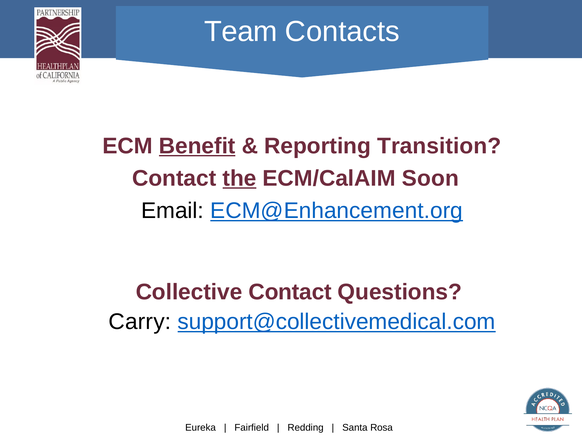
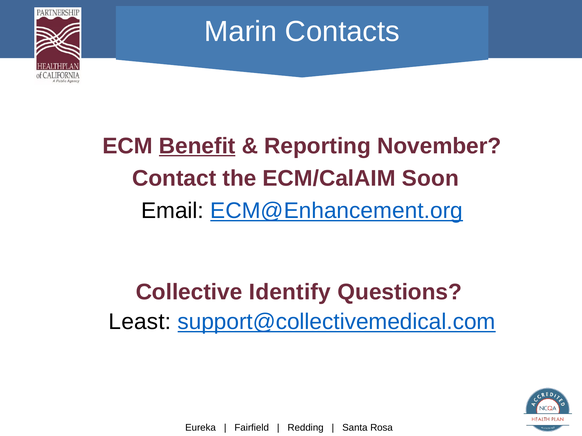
Team: Team -> Marin
Transition: Transition -> November
the underline: present -> none
Collective Contact: Contact -> Identify
Carry: Carry -> Least
